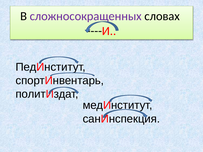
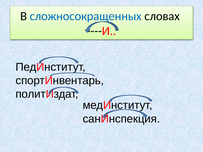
сложносокращенных colour: purple -> blue
